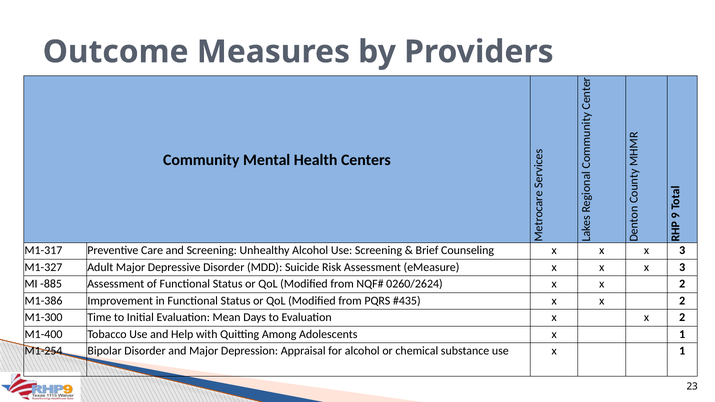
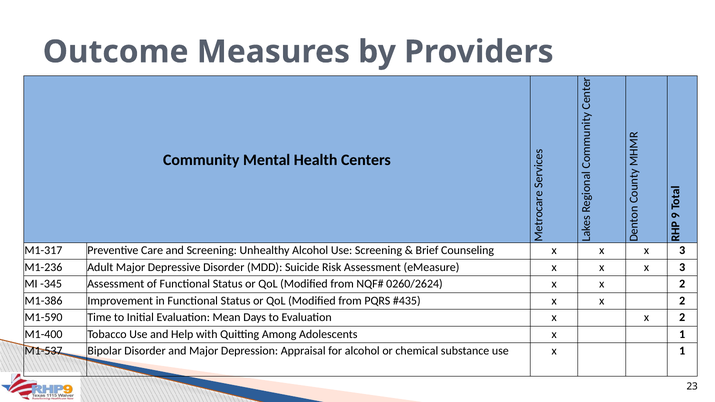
M1-327: M1-327 -> M1-236
-885: -885 -> -345
M1-300: M1-300 -> M1-590
M1-254: M1-254 -> M1-537
